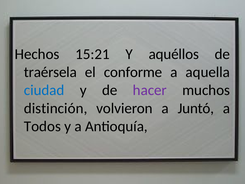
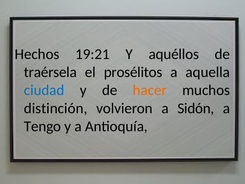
15:21: 15:21 -> 19:21
conforme: conforme -> prosélitos
hacer colour: purple -> orange
Juntó: Juntó -> Sidón
Todos: Todos -> Tengo
